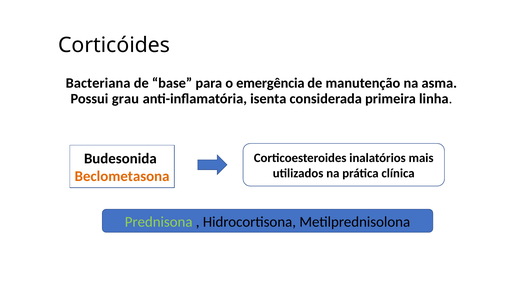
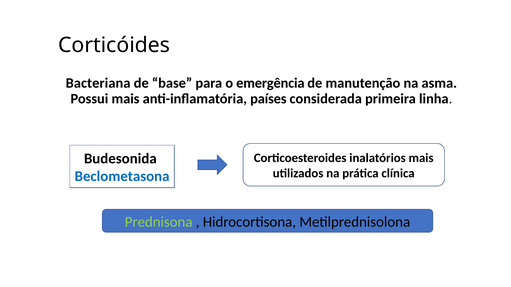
Possui grau: grau -> mais
isenta: isenta -> países
Beclometasona colour: orange -> blue
